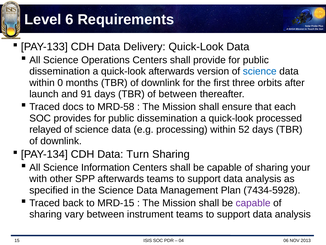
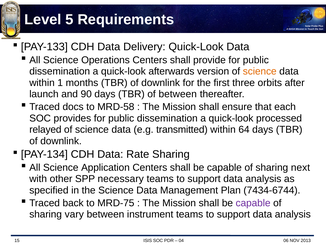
6: 6 -> 5
science at (260, 71) colour: blue -> orange
0: 0 -> 1
91: 91 -> 90
processing: processing -> transmitted
52: 52 -> 64
Turn: Turn -> Rate
Information: Information -> Application
your: your -> next
SPP afterwards: afterwards -> necessary
7434-5928: 7434-5928 -> 7434-6744
MRD-15: MRD-15 -> MRD-75
